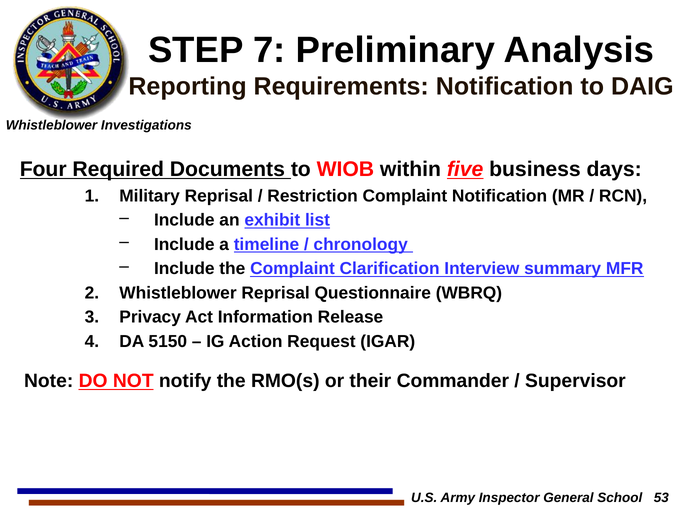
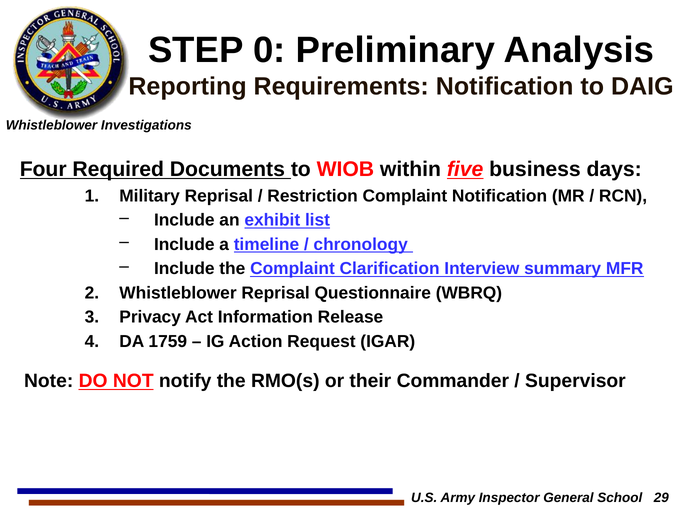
7: 7 -> 0
5150: 5150 -> 1759
53: 53 -> 29
